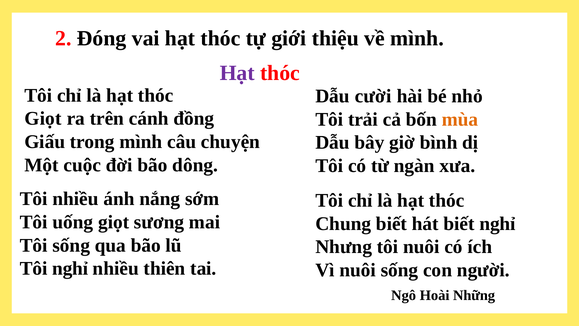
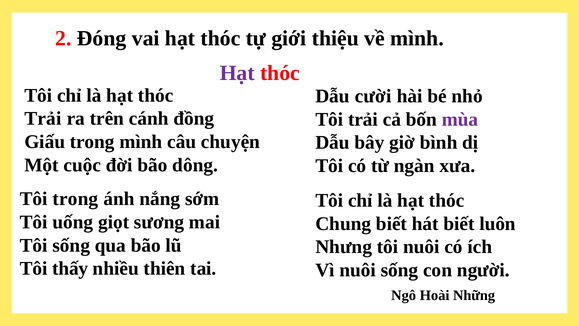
Giọt at (43, 118): Giọt -> Trải
mùa colour: orange -> purple
Tôi nhiều: nhiều -> trong
biết nghỉ: nghỉ -> luôn
Tôi nghỉ: nghỉ -> thấy
